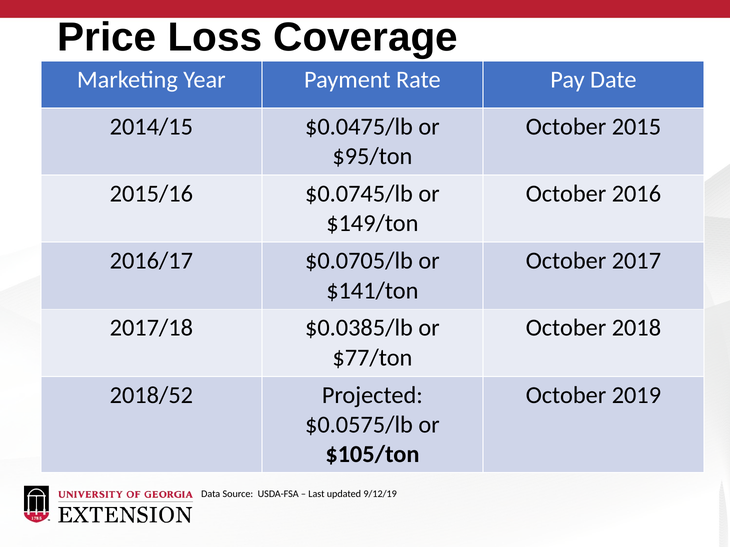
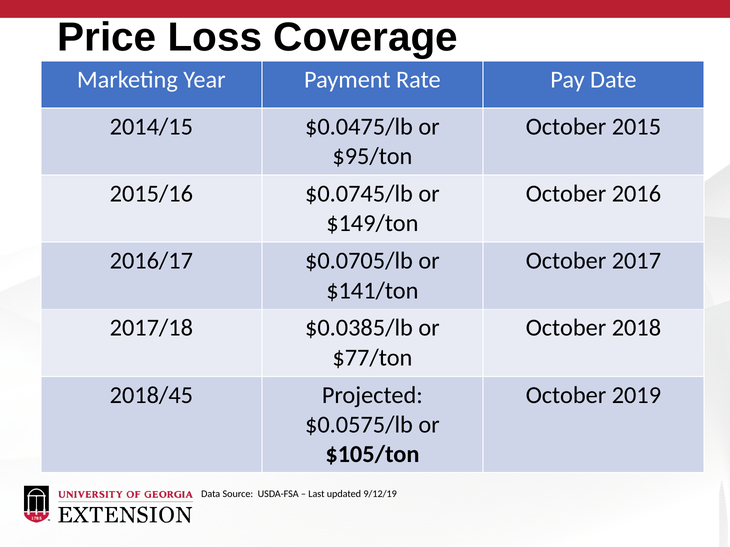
2018/52: 2018/52 -> 2018/45
